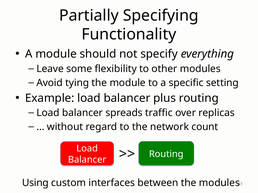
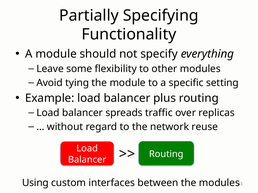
count: count -> reuse
